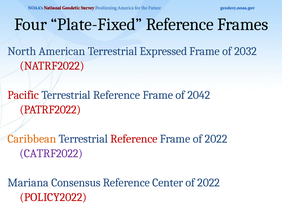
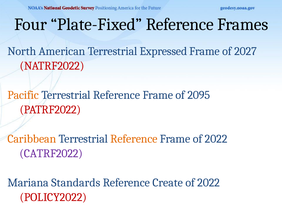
2032: 2032 -> 2027
Pacific colour: red -> orange
2042: 2042 -> 2095
Reference at (134, 139) colour: red -> orange
Consensus: Consensus -> Standards
Center: Center -> Create
